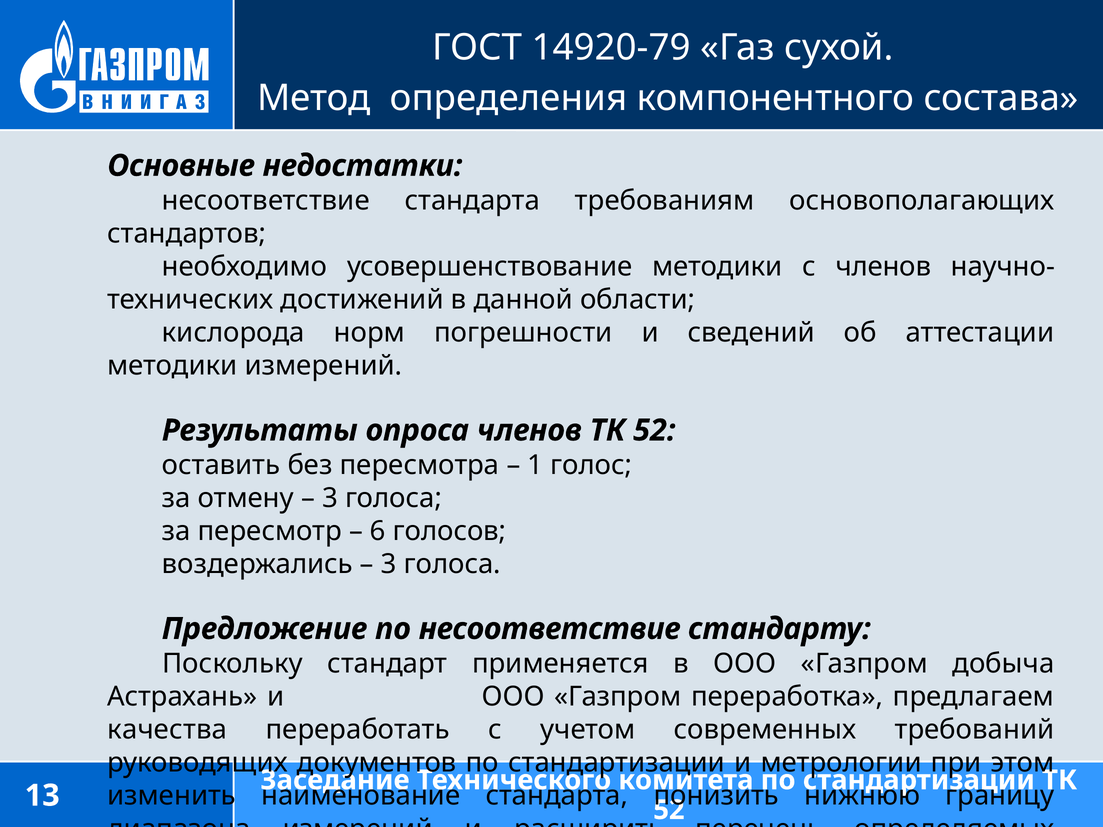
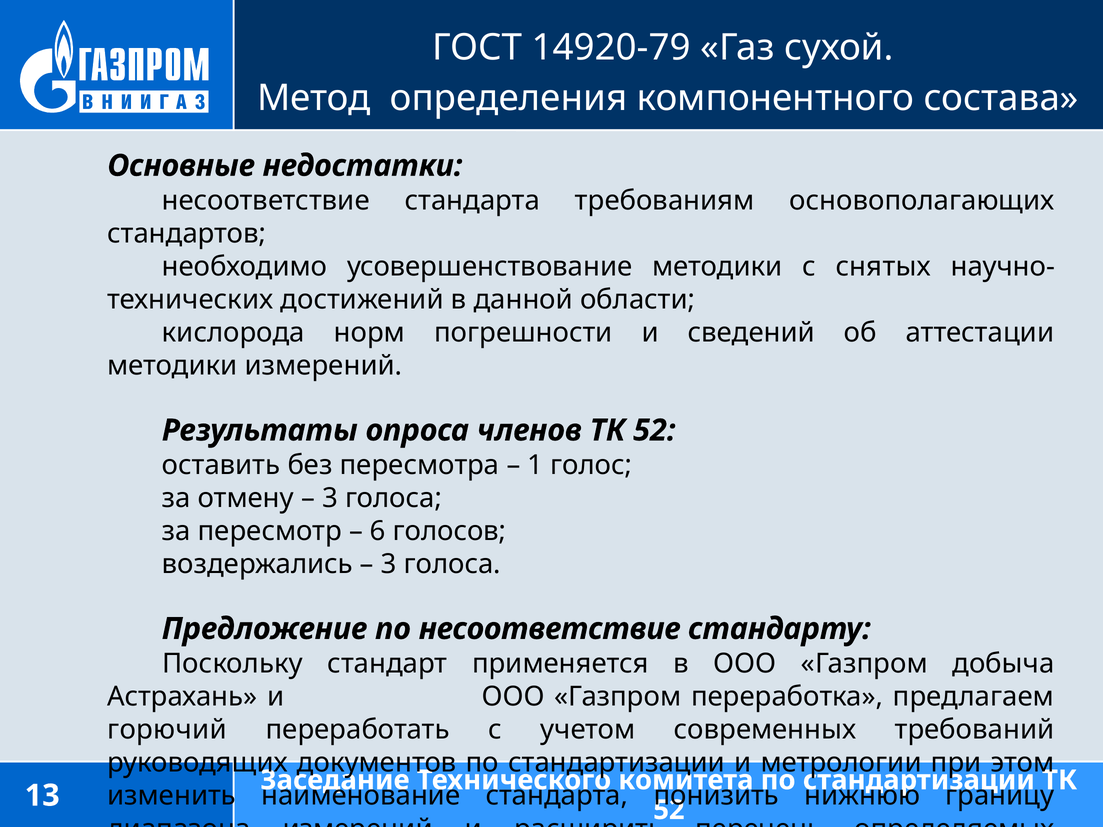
с членов: членов -> снятых
качества: качества -> горючий
